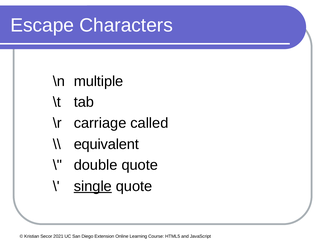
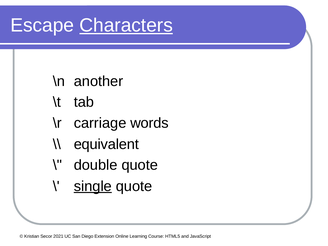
Characters underline: none -> present
multiple: multiple -> another
called: called -> words
